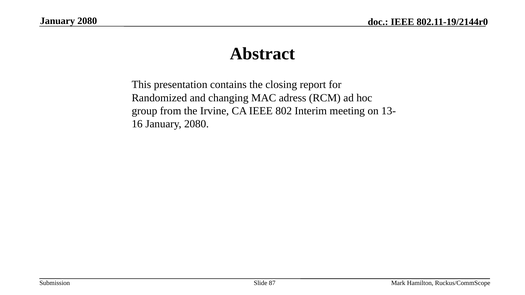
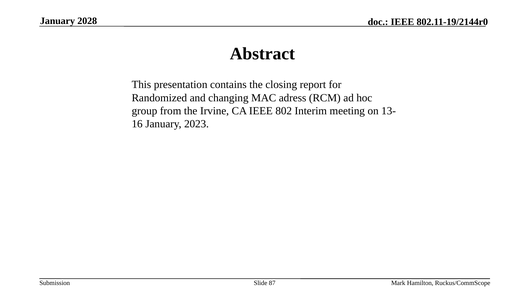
2080 at (87, 21): 2080 -> 2028
2080 at (197, 124): 2080 -> 2023
